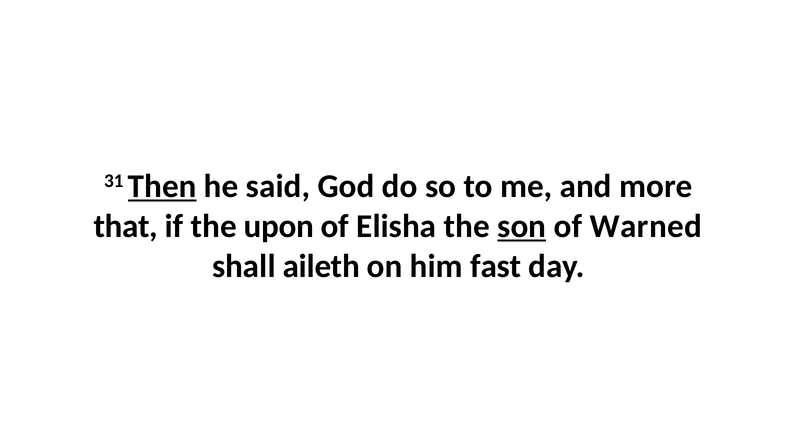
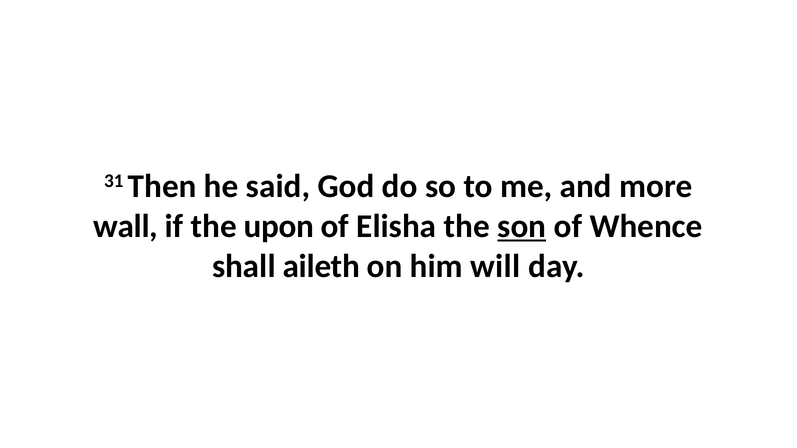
Then underline: present -> none
that: that -> wall
Warned: Warned -> Whence
fast: fast -> will
